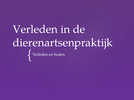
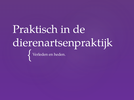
Verleden at (35, 29): Verleden -> Praktisch
